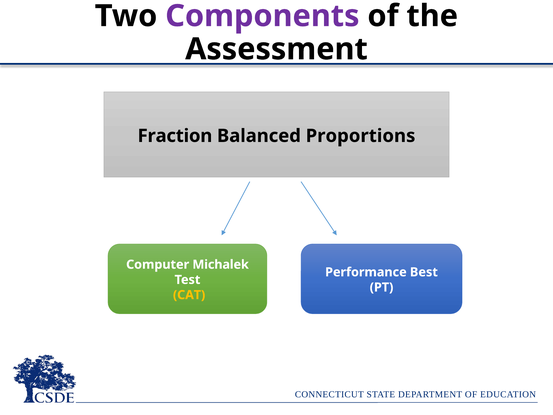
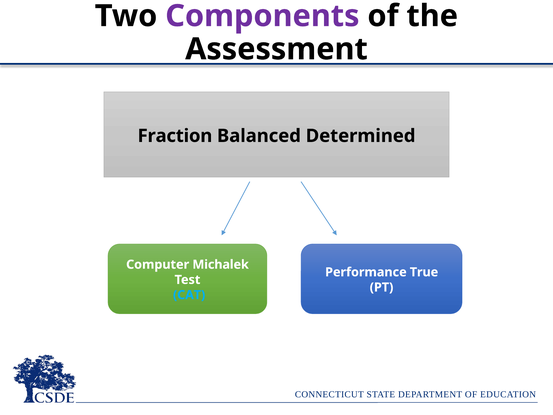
Proportions: Proportions -> Determined
Best: Best -> True
CAT colour: yellow -> light blue
